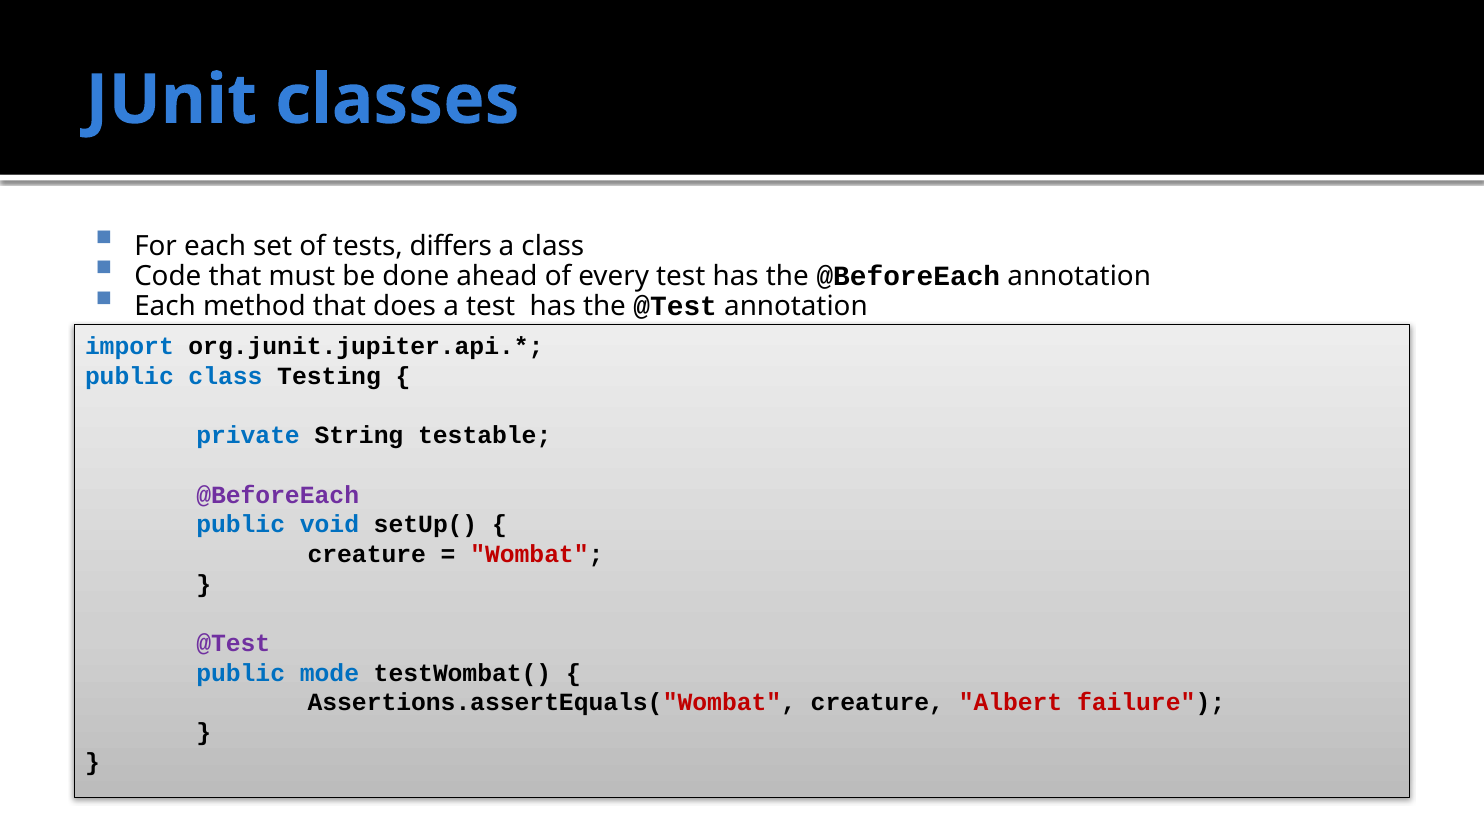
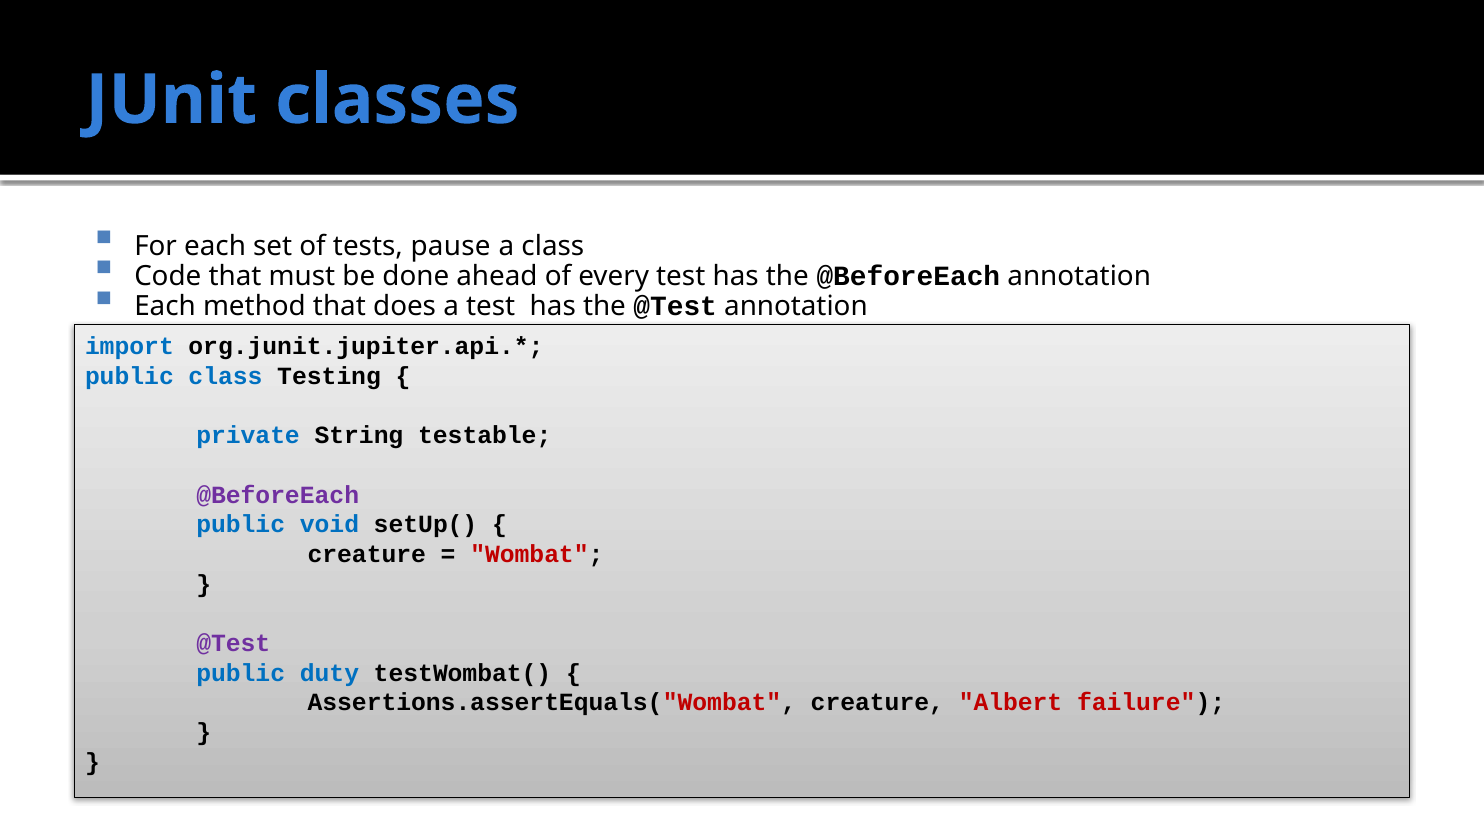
differs: differs -> pause
mode: mode -> duty
